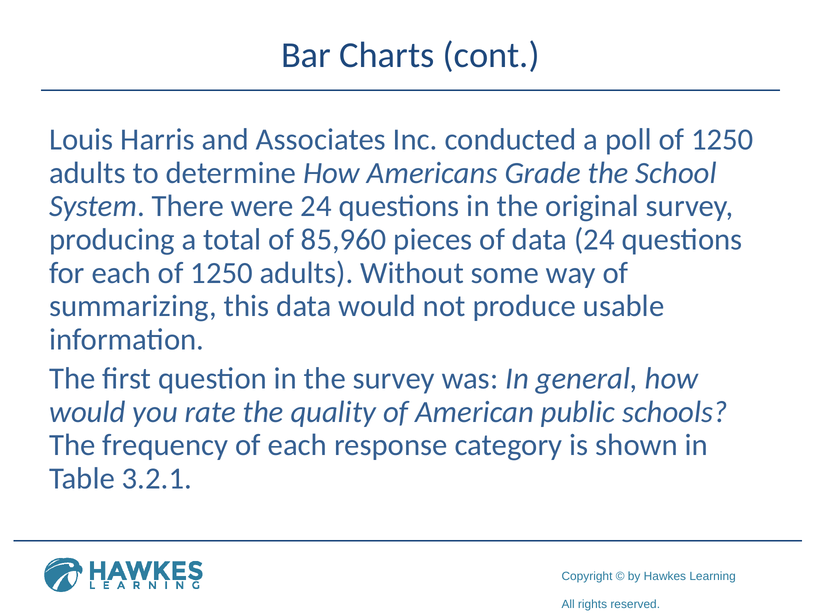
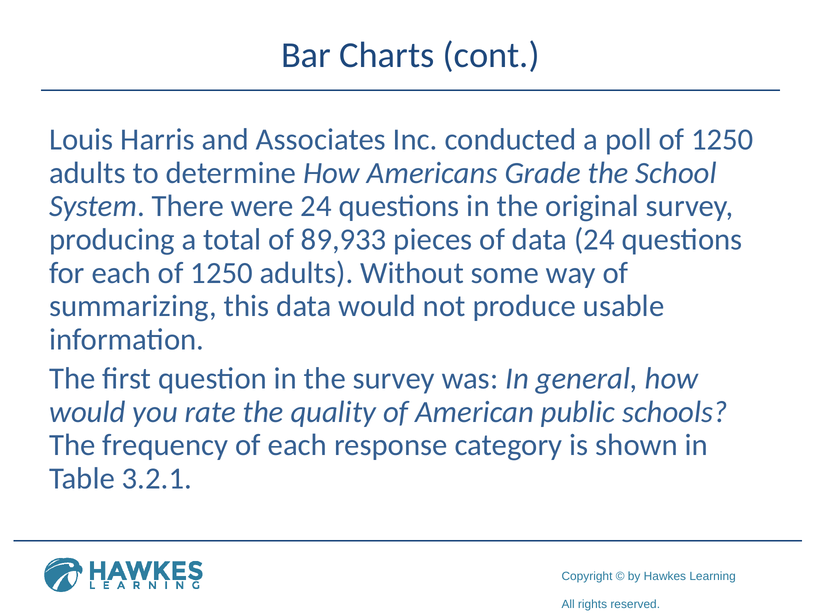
85,960: 85,960 -> 89,933
